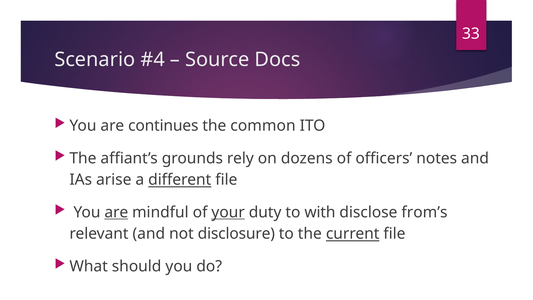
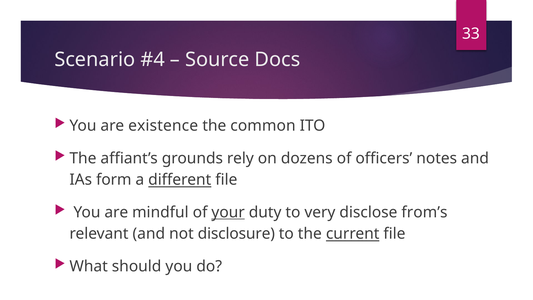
continues: continues -> existence
arise: arise -> form
are at (116, 212) underline: present -> none
with: with -> very
